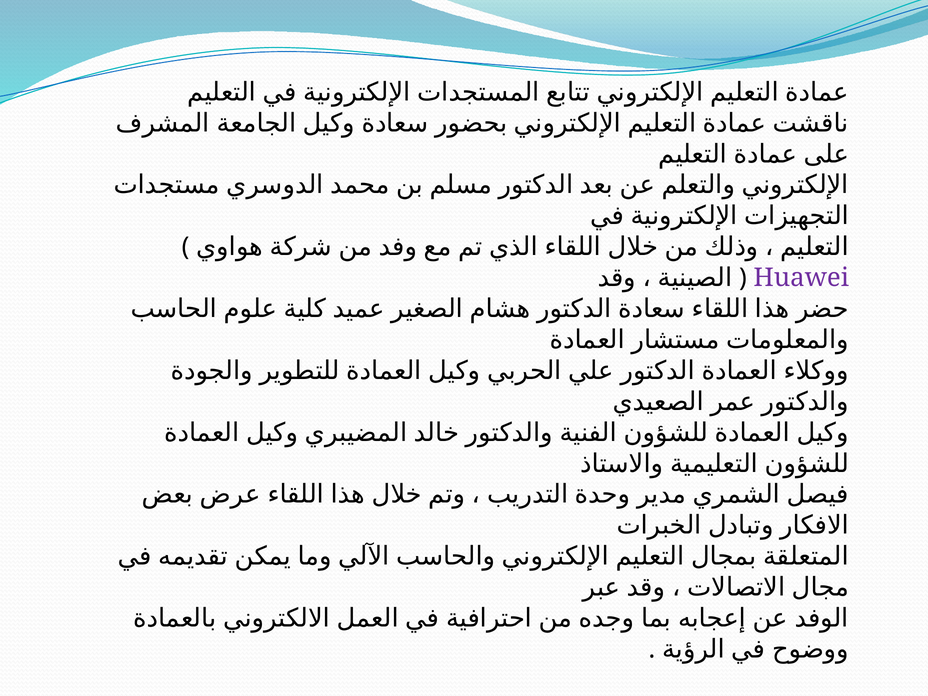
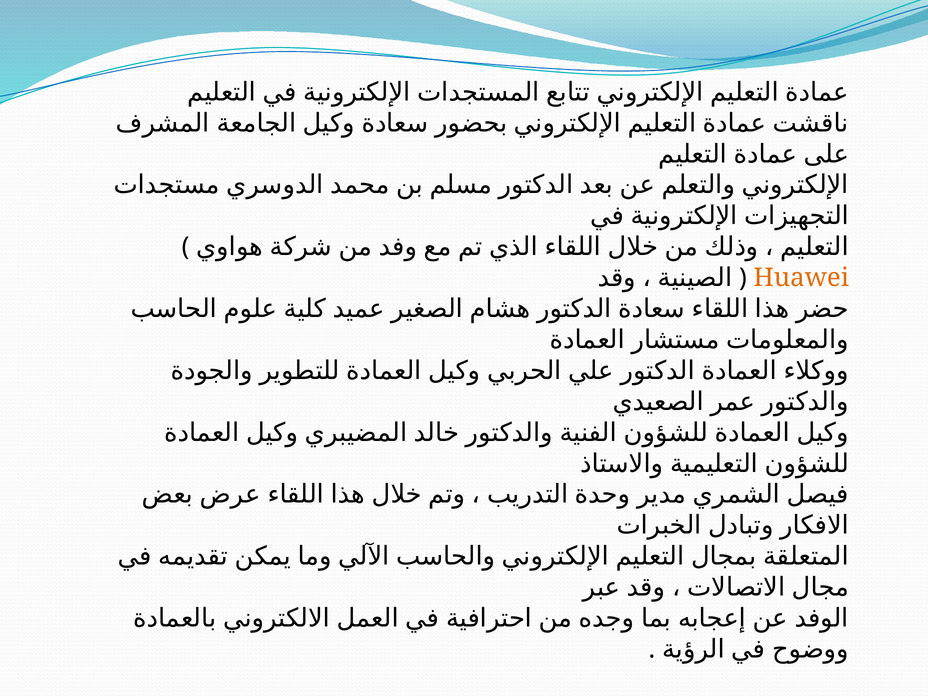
Huawei colour: purple -> orange
